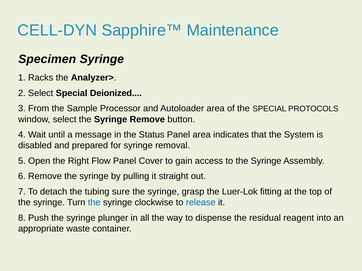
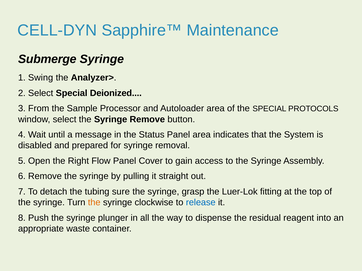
Specimen: Specimen -> Submerge
Racks: Racks -> Swing
the at (94, 203) colour: blue -> orange
